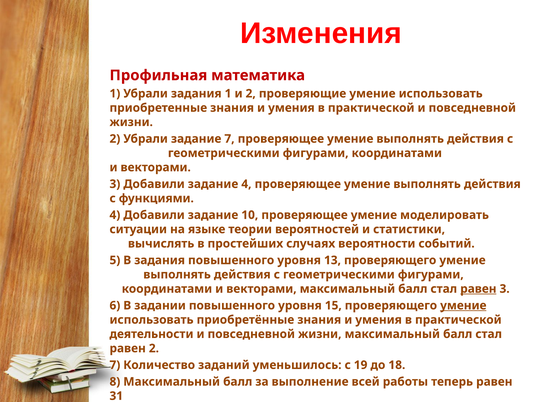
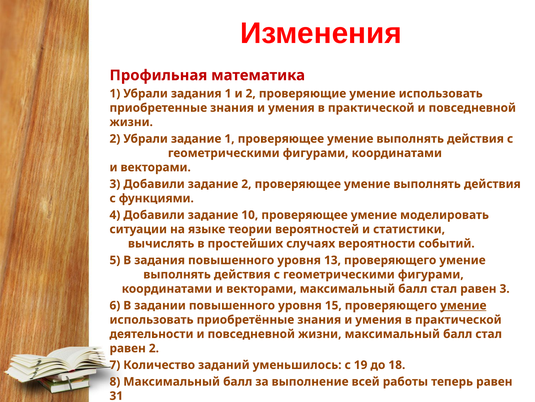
задание 7: 7 -> 1
задание 4: 4 -> 2
равен at (478, 288) underline: present -> none
